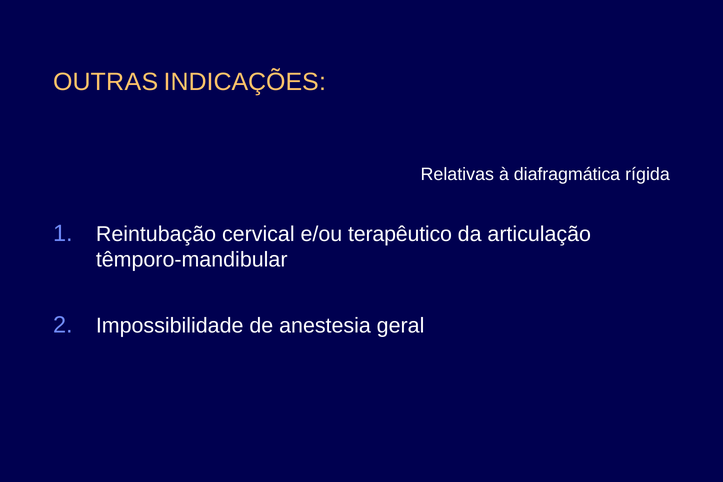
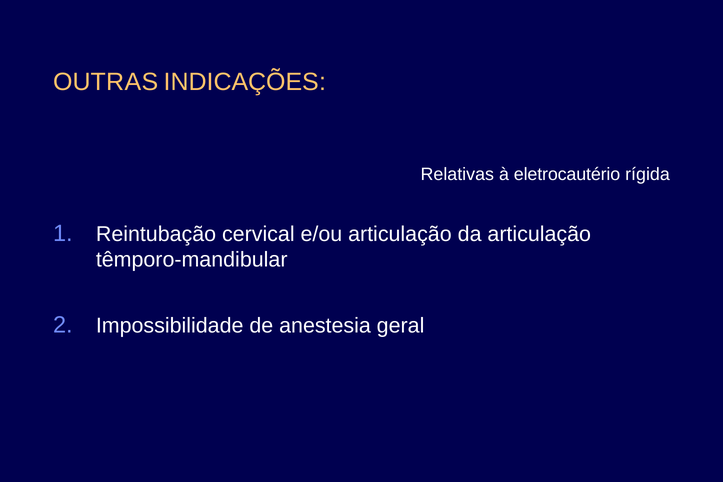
diafragmática: diafragmática -> eletrocautério
e/ou terapêutico: terapêutico -> articulação
